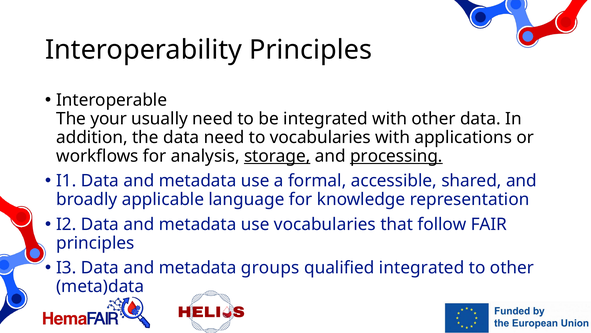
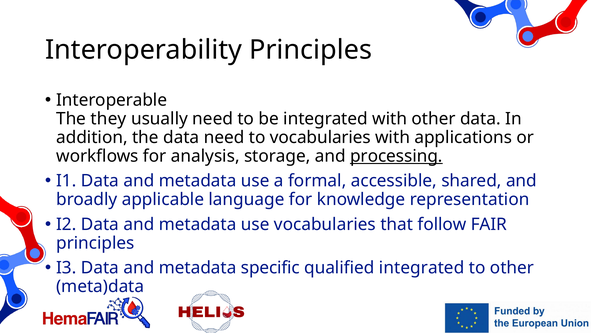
your: your -> they
storage underline: present -> none
groups: groups -> specific
